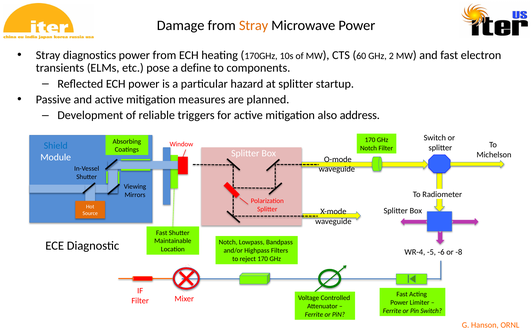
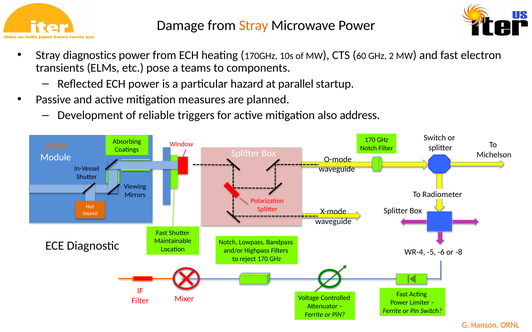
define: define -> teams
at splitter: splitter -> parallel
Shield colour: blue -> orange
